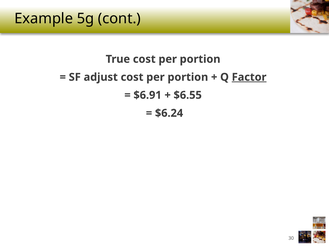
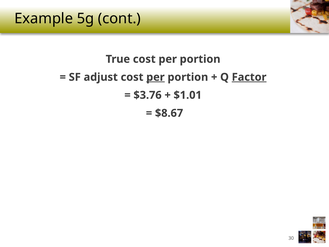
per at (155, 77) underline: none -> present
$6.91: $6.91 -> $3.76
$6.55: $6.55 -> $1.01
$6.24: $6.24 -> $8.67
